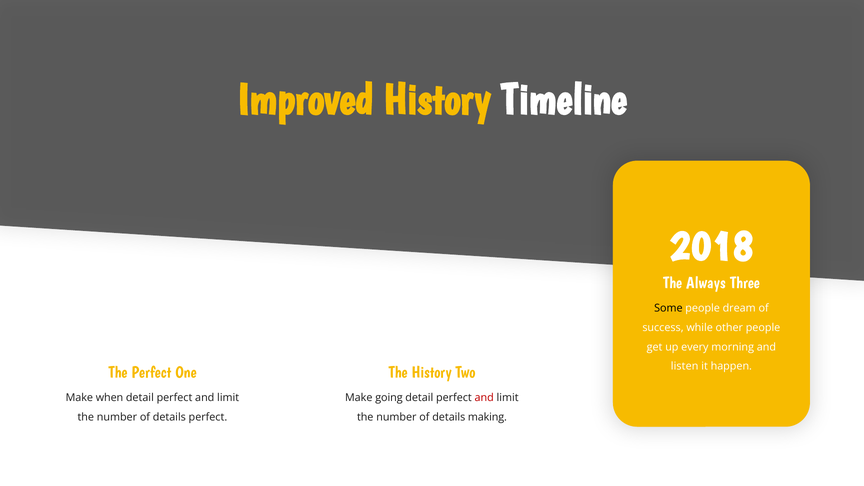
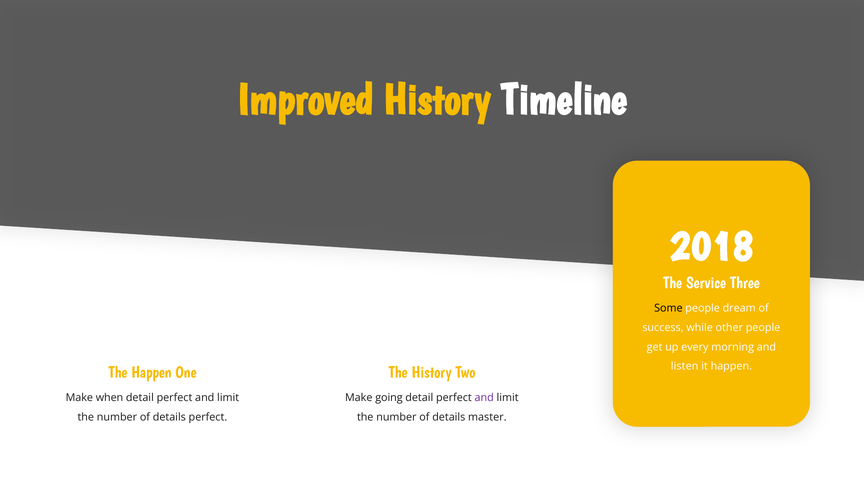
Always: Always -> Service
The Perfect: Perfect -> Happen
and at (484, 398) colour: red -> purple
making: making -> master
